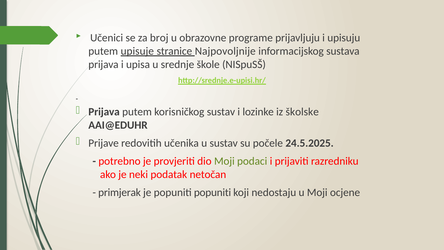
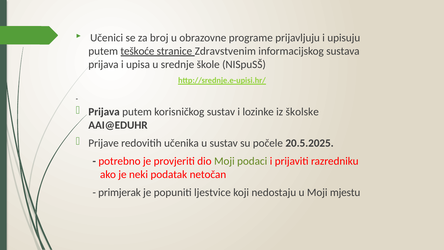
upisuje: upisuje -> teškoće
Najpovoljnije: Najpovoljnije -> Zdravstvenim
24.5.2025: 24.5.2025 -> 20.5.2025
popuniti popuniti: popuniti -> ljestvice
ocjene: ocjene -> mjestu
